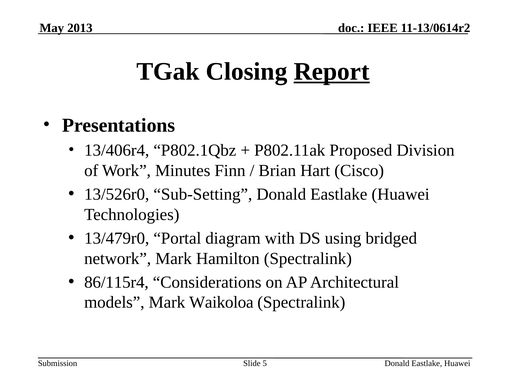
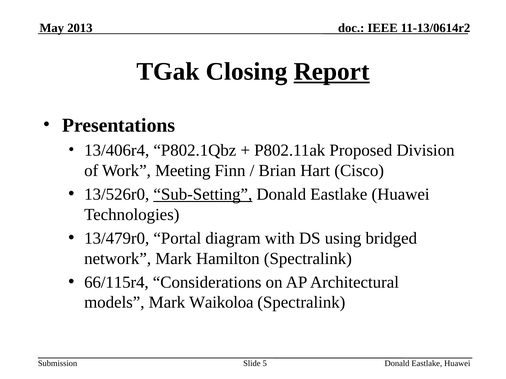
Minutes: Minutes -> Meeting
Sub-Setting underline: none -> present
86/115r4: 86/115r4 -> 66/115r4
